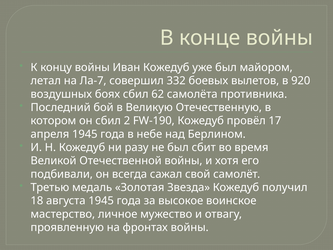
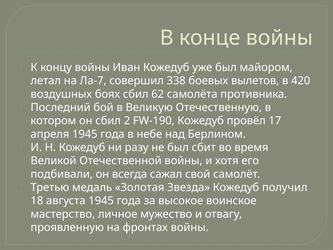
332: 332 -> 338
920: 920 -> 420
